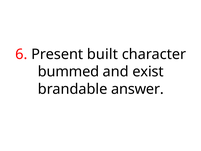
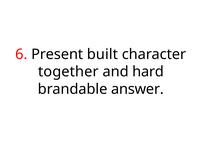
bummed: bummed -> together
exist: exist -> hard
